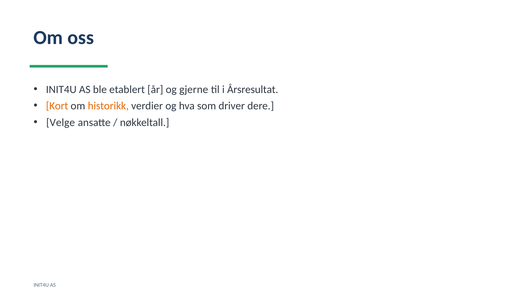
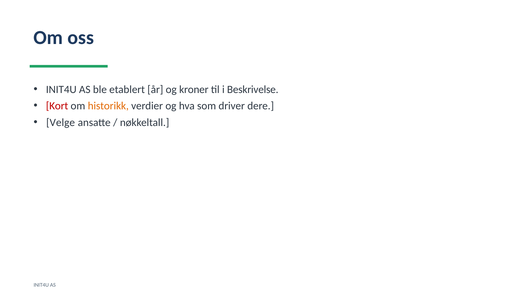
gjerne: gjerne -> kroner
Årsresultat: Årsresultat -> Beskrivelse
Kort colour: orange -> red
